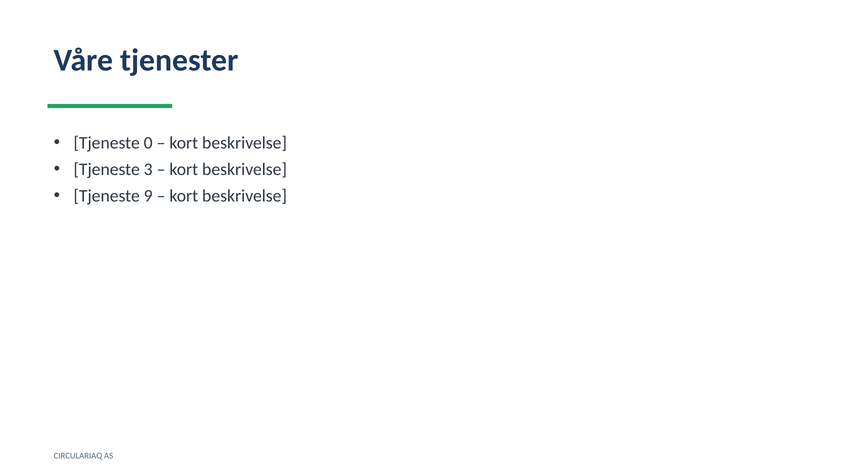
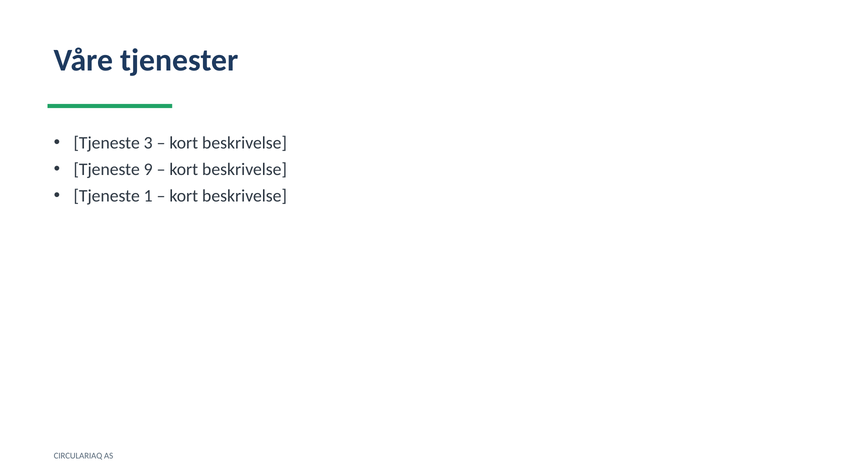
0: 0 -> 3
3: 3 -> 9
9: 9 -> 1
